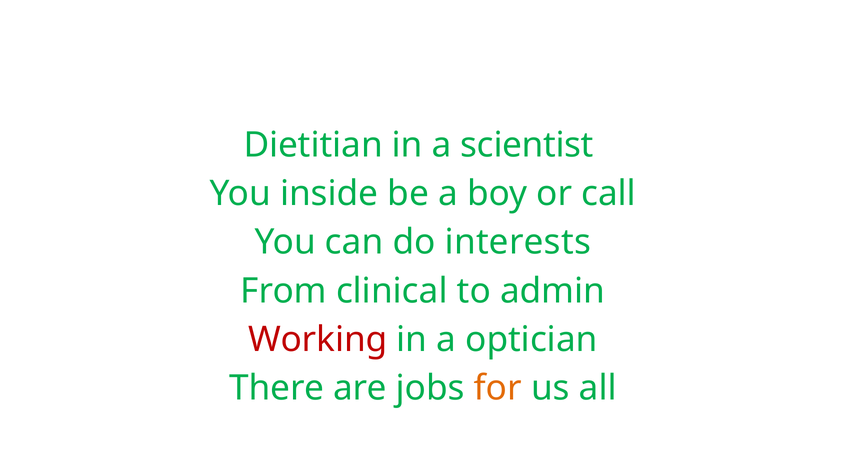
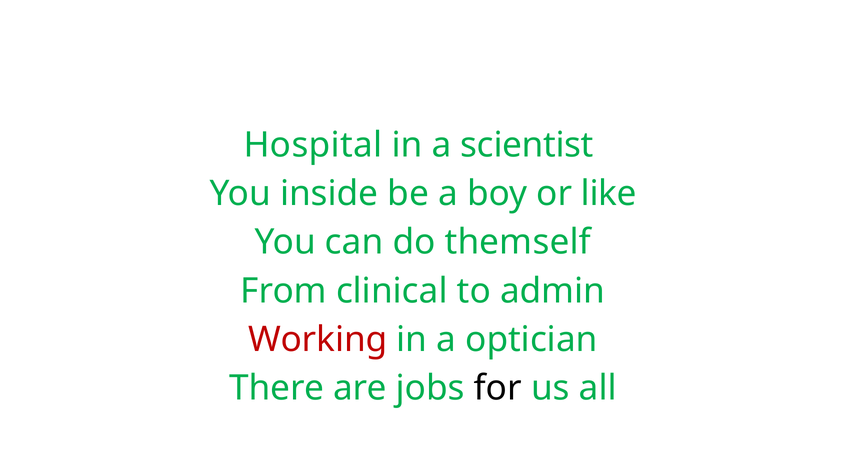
Dietitian: Dietitian -> Hospital
call: call -> like
interests: interests -> themself
for colour: orange -> black
